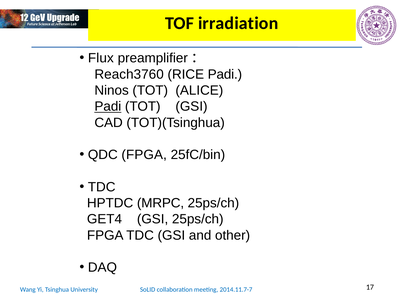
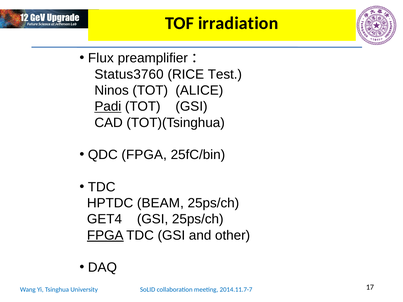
Reach3760: Reach3760 -> Status3760
RICE Padi: Padi -> Test
MRPC: MRPC -> BEAM
FPGA at (105, 236) underline: none -> present
